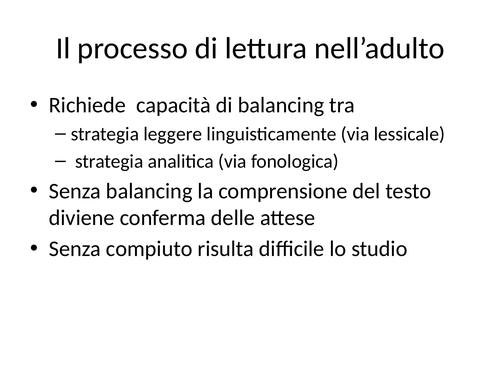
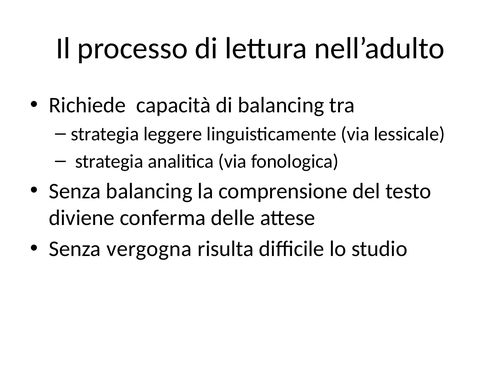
compiuto: compiuto -> vergogna
